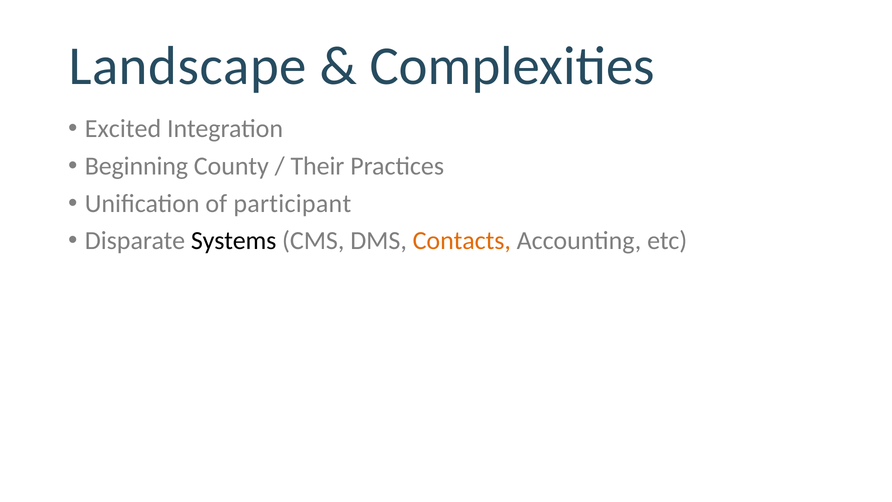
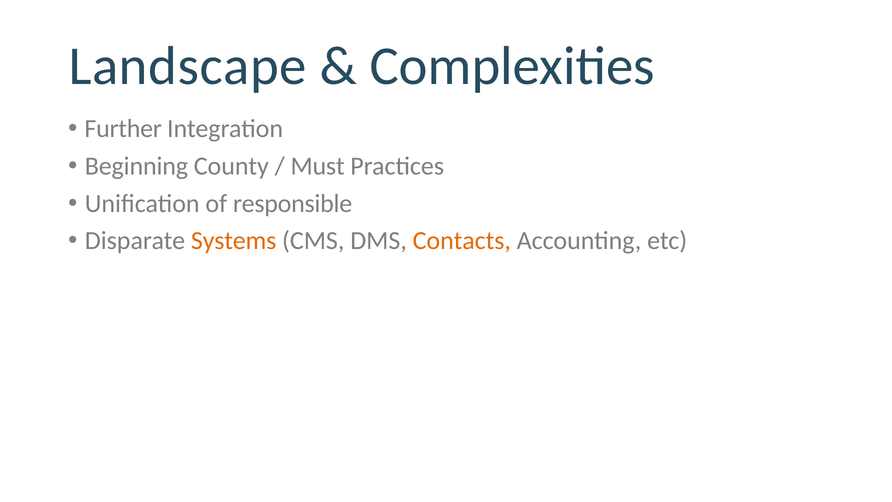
Excited: Excited -> Further
Their: Their -> Must
participant: participant -> responsible
Systems colour: black -> orange
